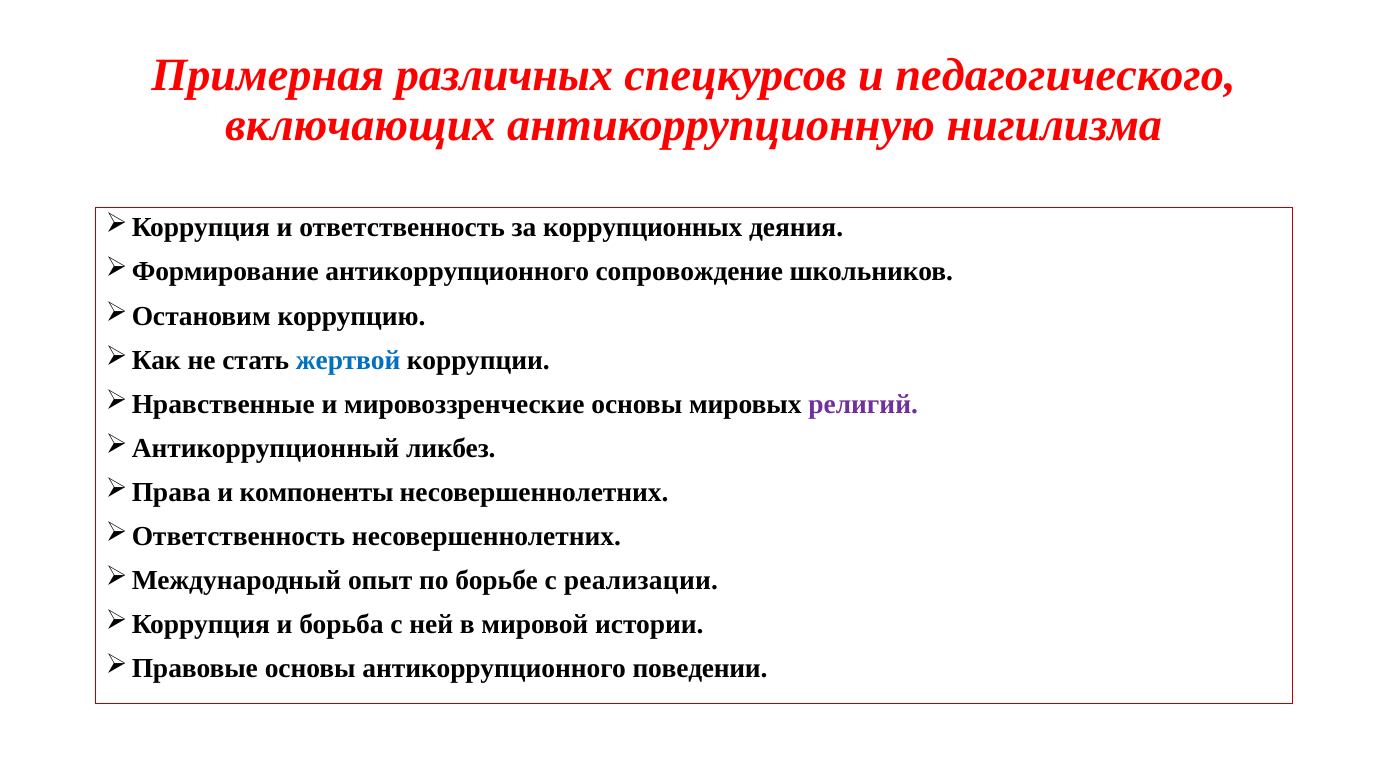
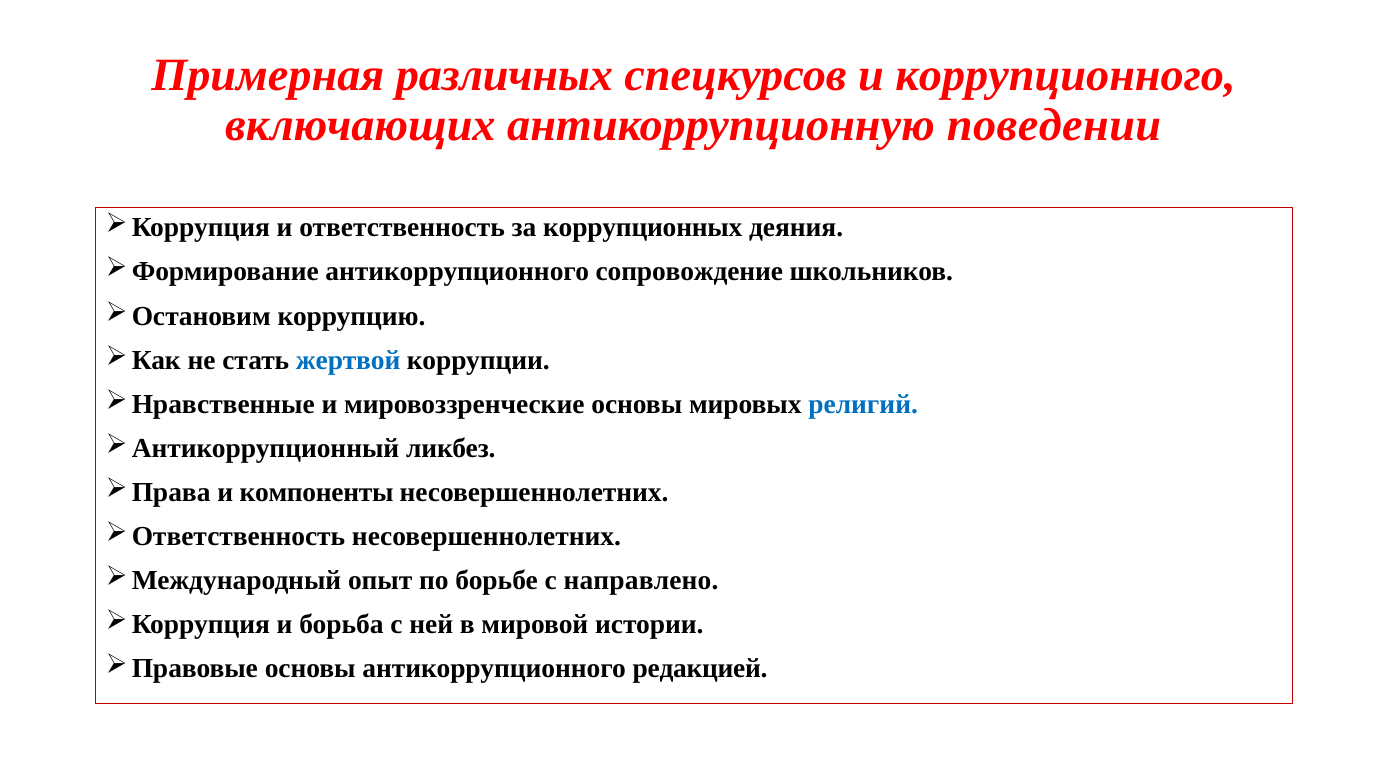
педагогического: педагогического -> коррупционного
нигилизма: нигилизма -> поведении
религий colour: purple -> blue
реализации: реализации -> направлено
поведении: поведении -> редакцией
